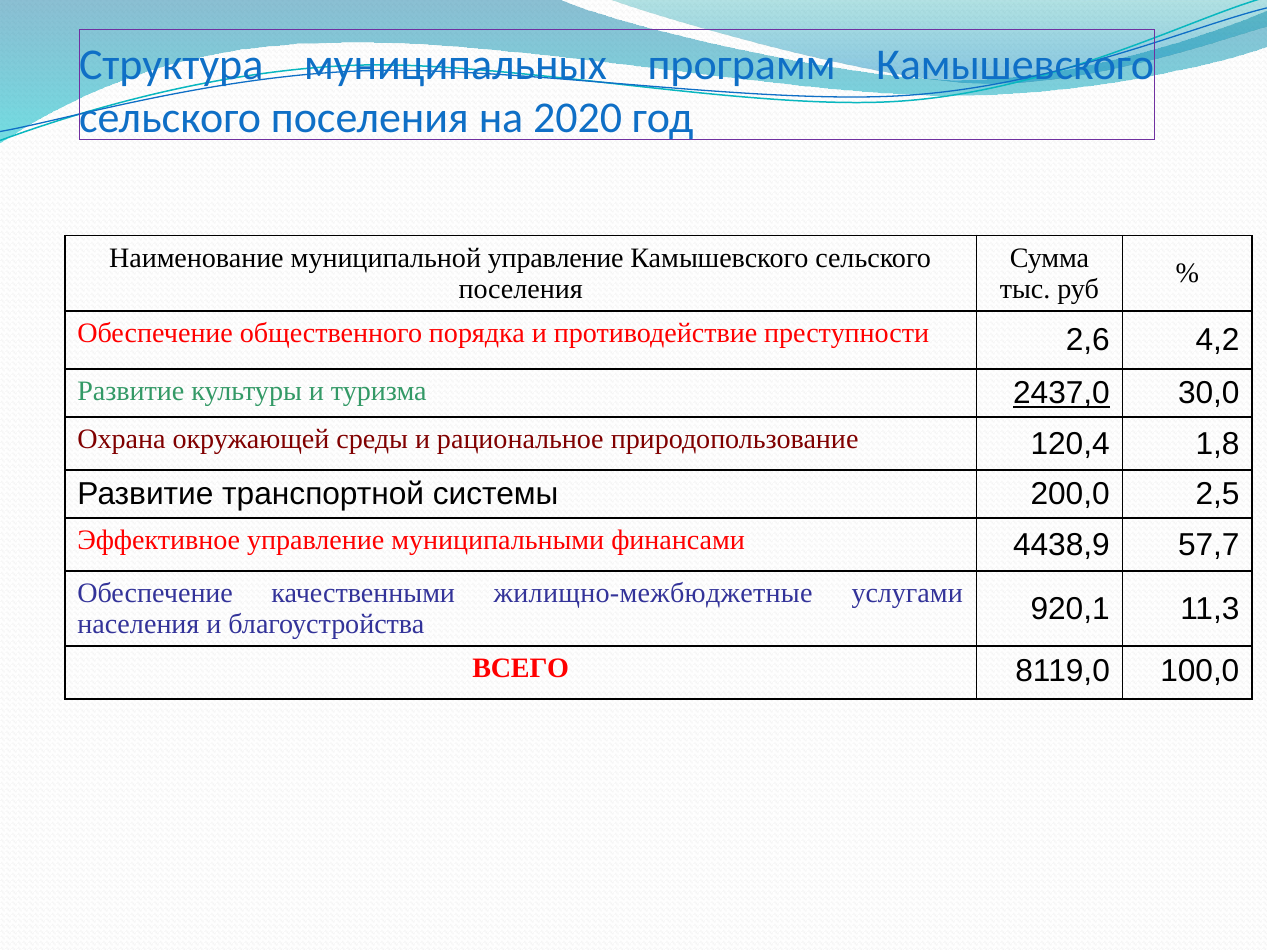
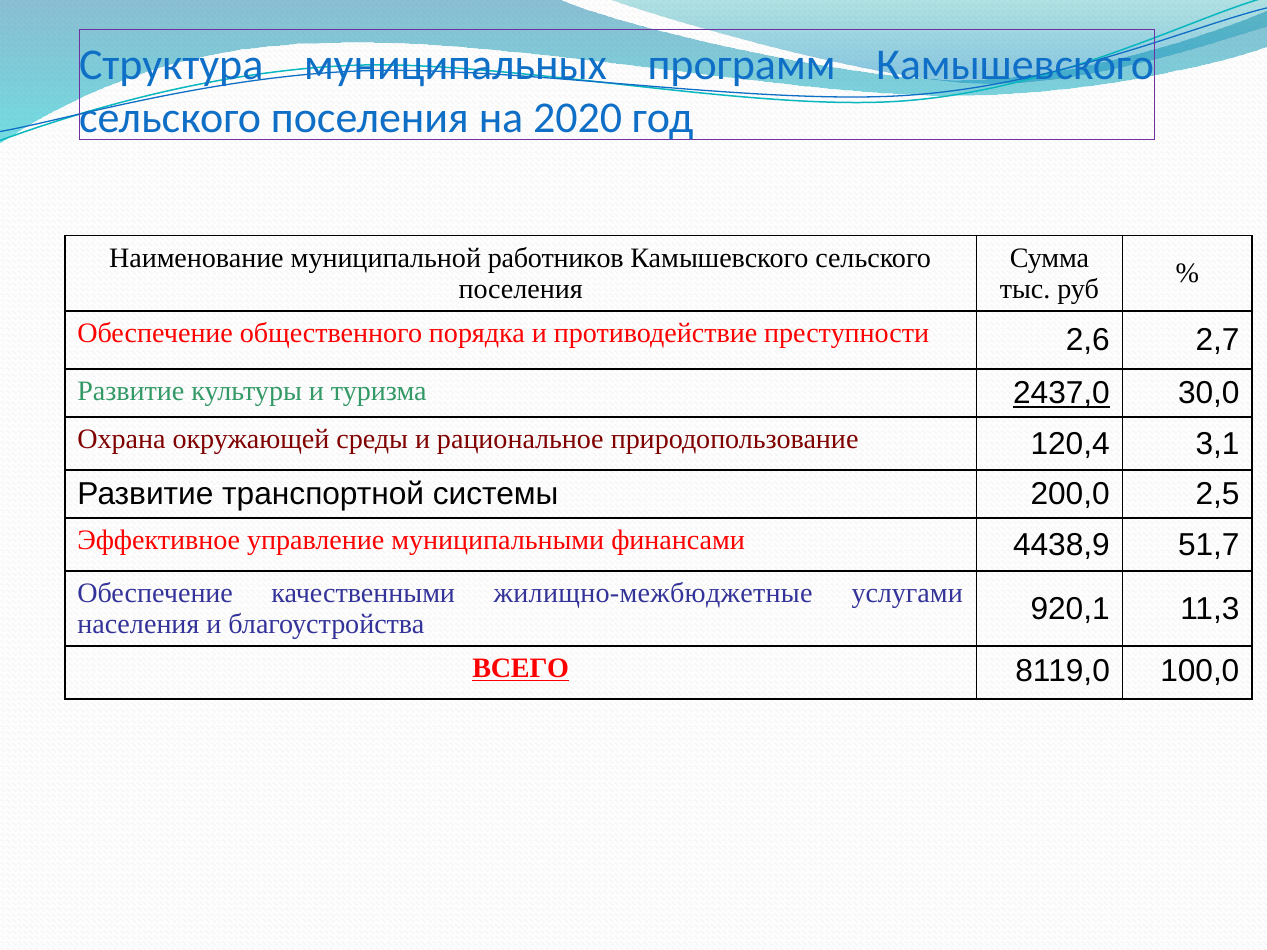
муниципальной управление: управление -> работников
4,2: 4,2 -> 2,7
1,8: 1,8 -> 3,1
57,7: 57,7 -> 51,7
ВСЕГО underline: none -> present
